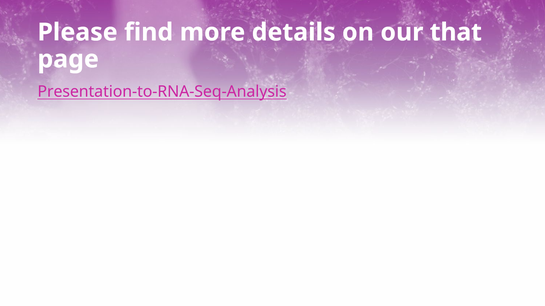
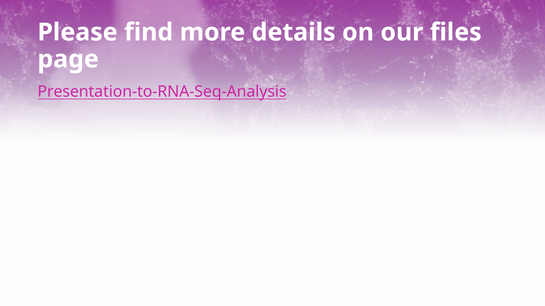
that: that -> files
